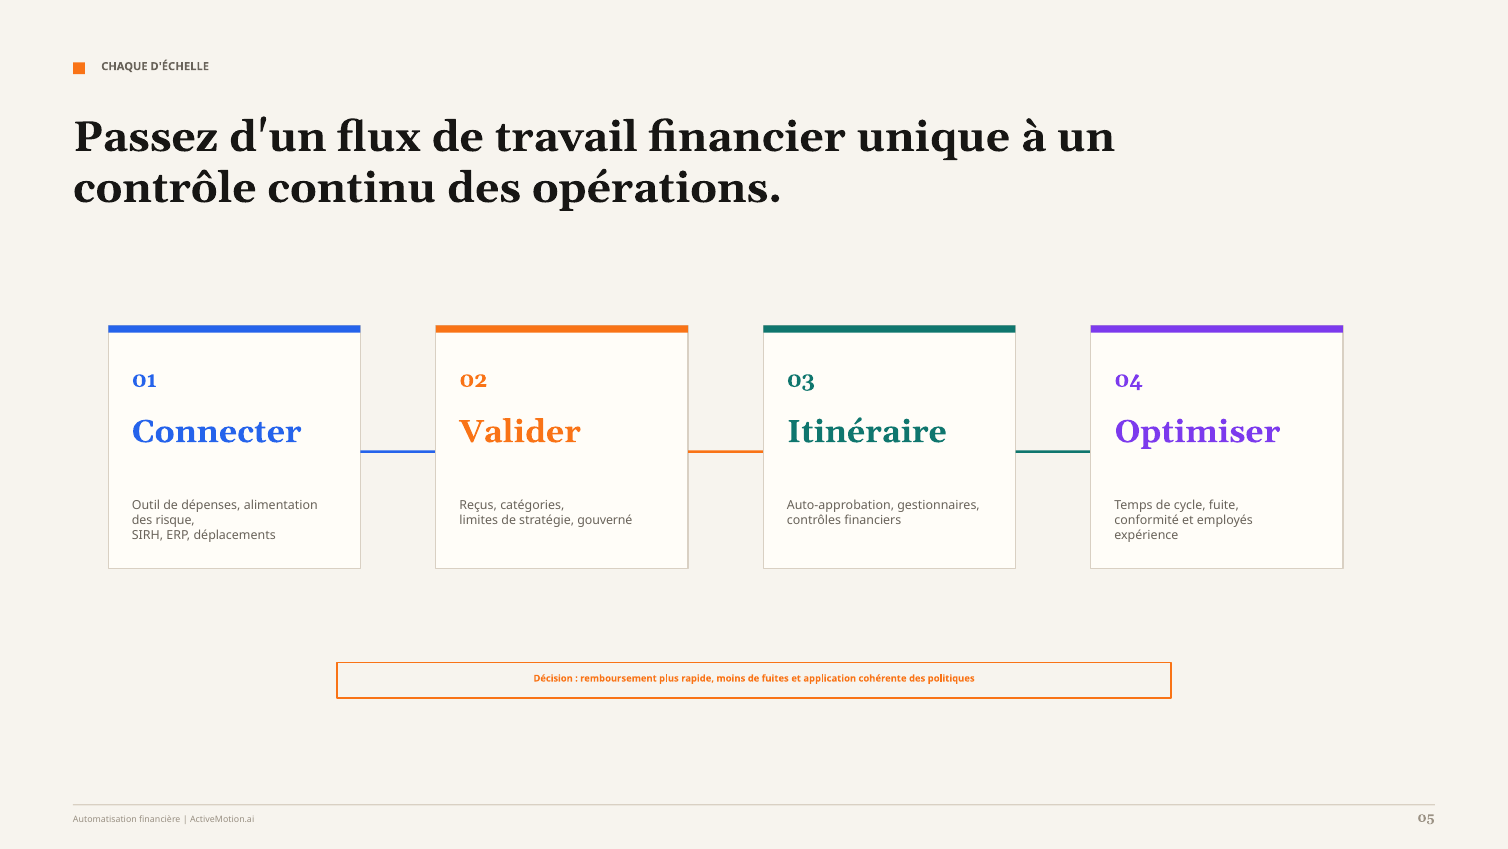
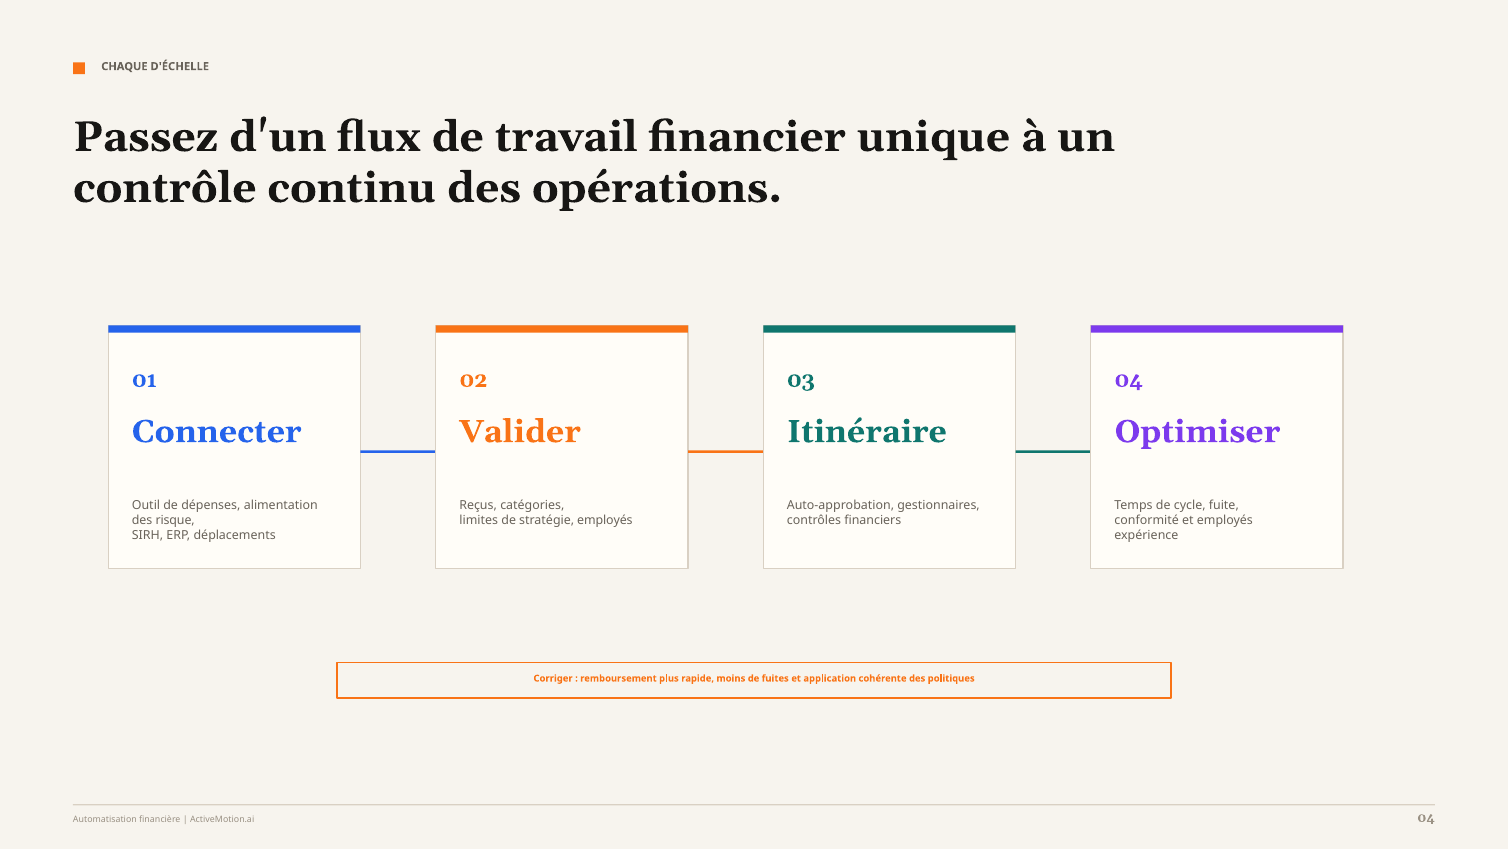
stratégie gouverné: gouverné -> employés
Décision: Décision -> Corriger
ActiveMotion.ai 05: 05 -> 04
